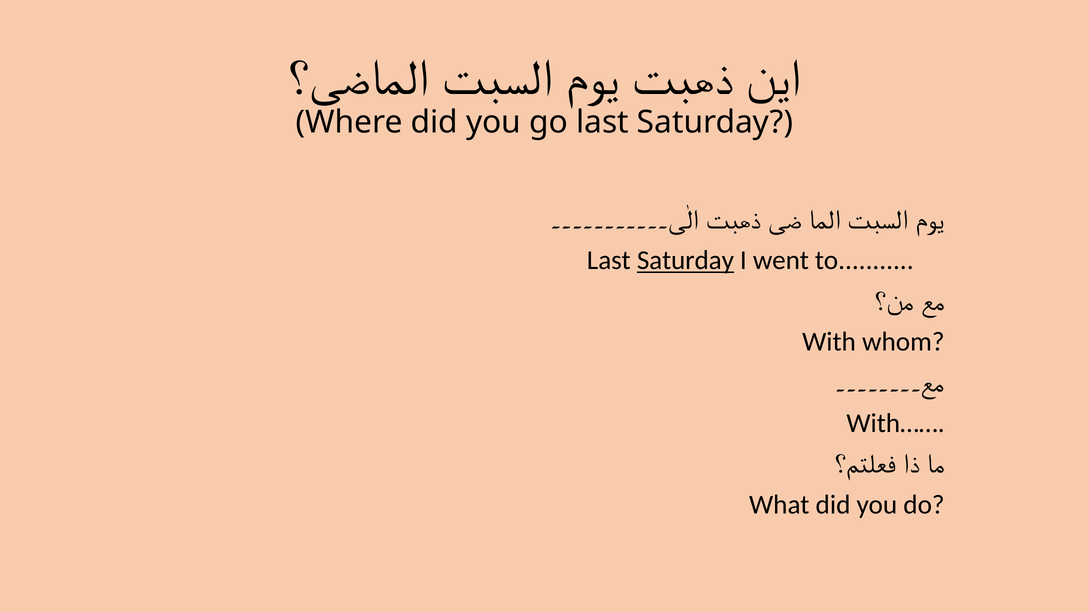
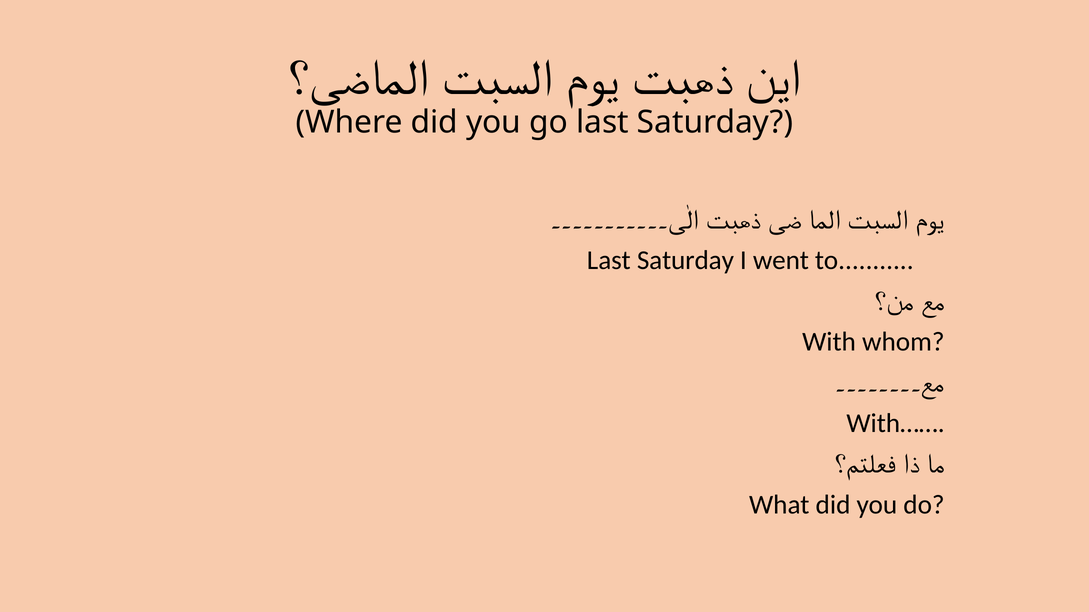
Saturday underline: present -> none
